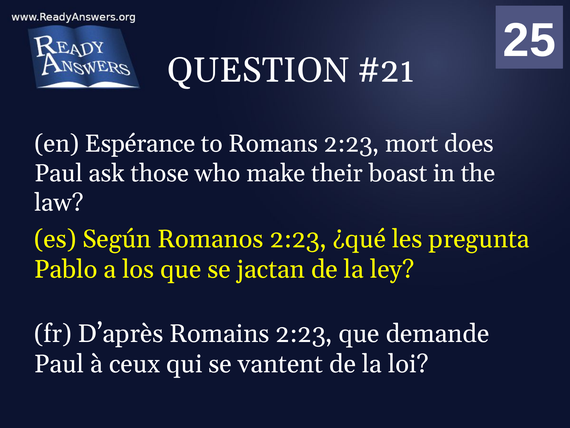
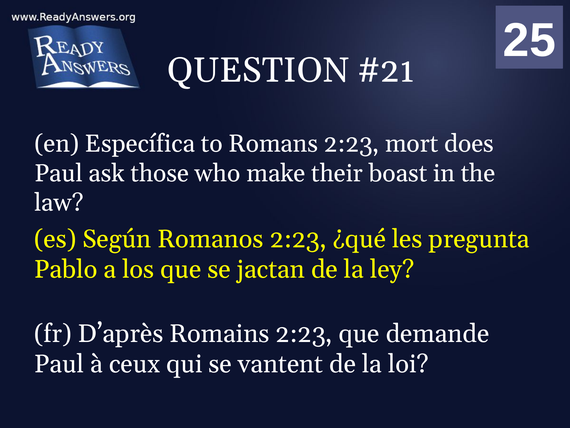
Espérance: Espérance -> Específica
